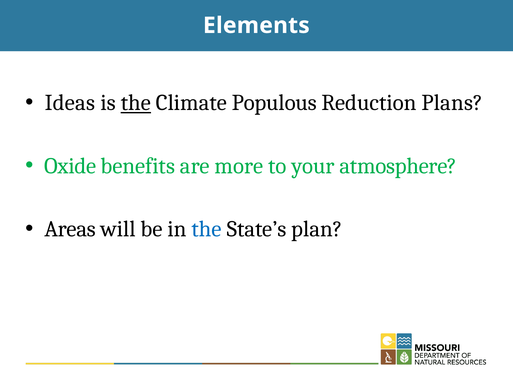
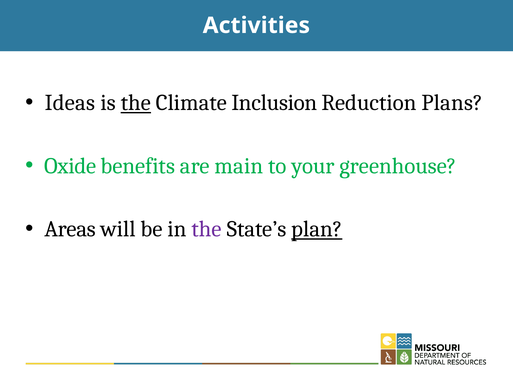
Elements: Elements -> Activities
Populous: Populous -> Inclusion
more: more -> main
atmosphere: atmosphere -> greenhouse
the at (207, 230) colour: blue -> purple
plan underline: none -> present
